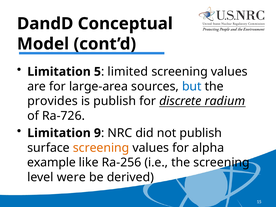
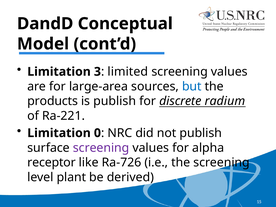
5: 5 -> 3
provides: provides -> products
Ra-726: Ra-726 -> Ra-221
9: 9 -> 0
screening at (101, 148) colour: orange -> purple
example: example -> receptor
Ra-256: Ra-256 -> Ra-726
were: were -> plant
